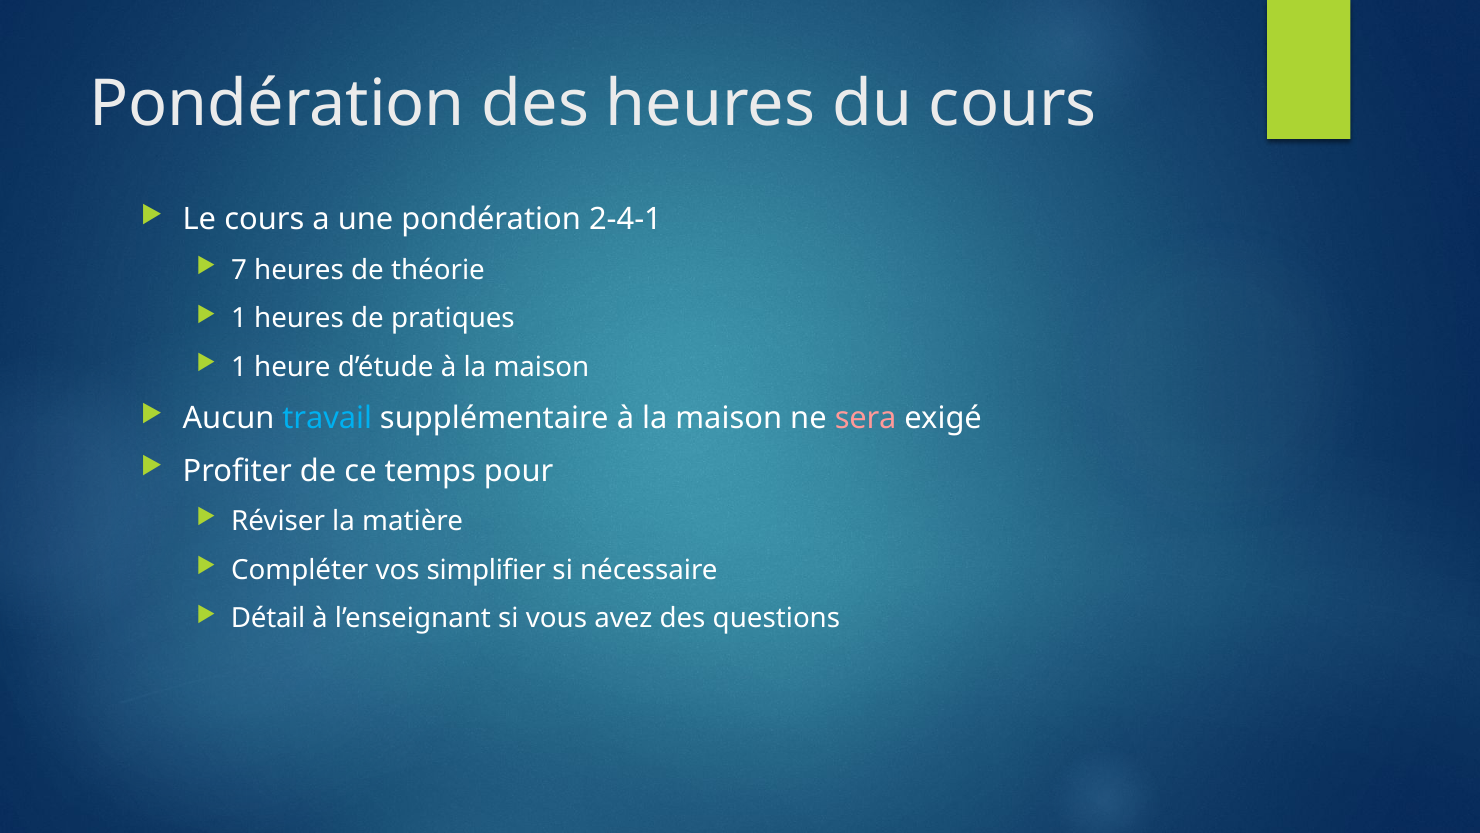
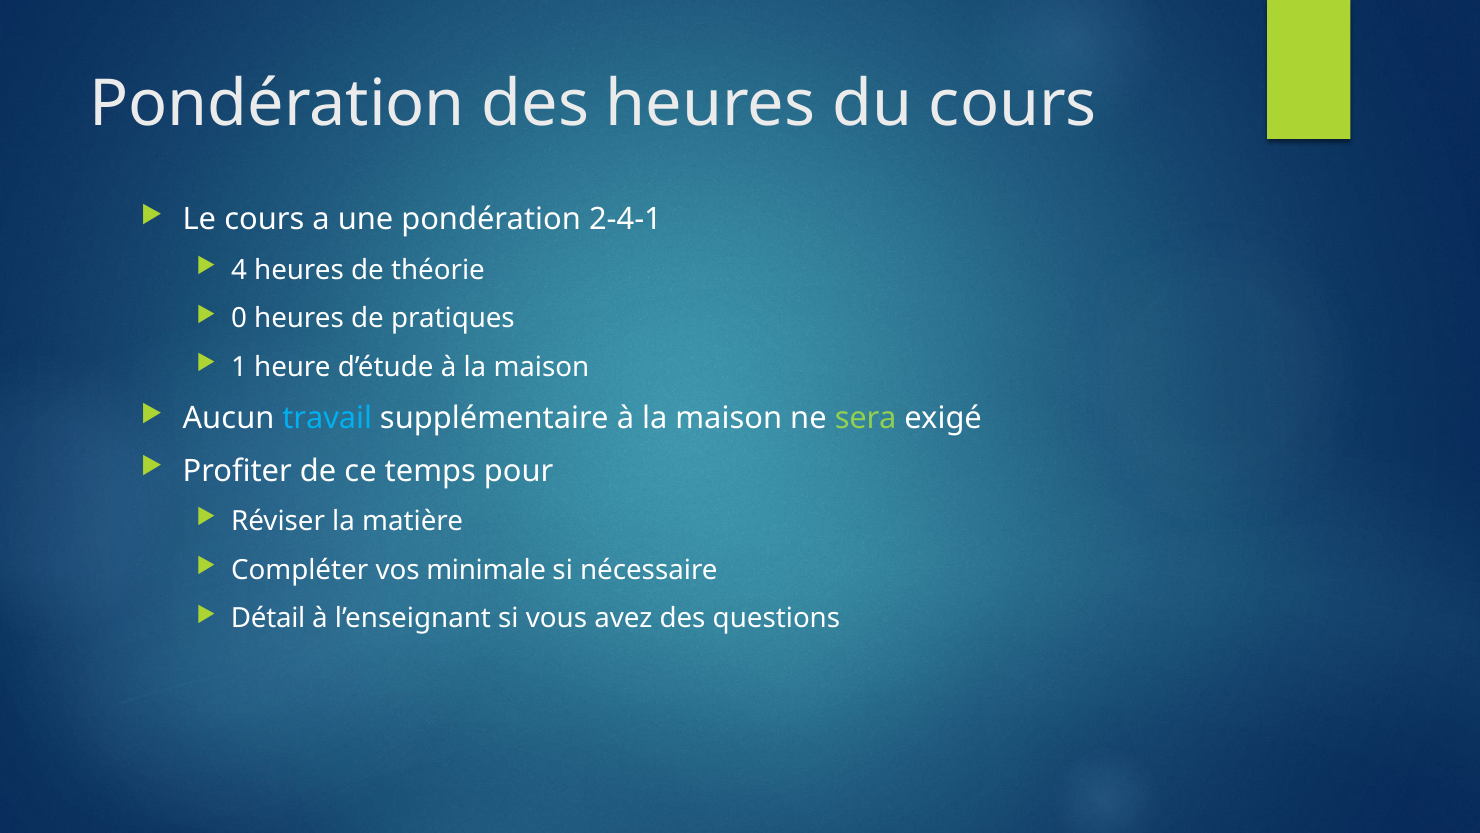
7: 7 -> 4
1 at (239, 319): 1 -> 0
sera colour: pink -> light green
simplifier: simplifier -> minimale
